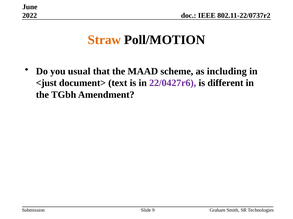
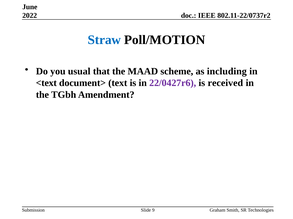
Straw colour: orange -> blue
<just: <just -> <text
different: different -> received
